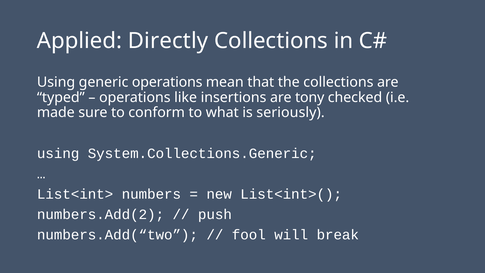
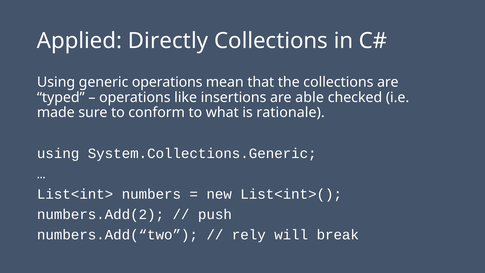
tony: tony -> able
seriously: seriously -> rationale
fool: fool -> rely
